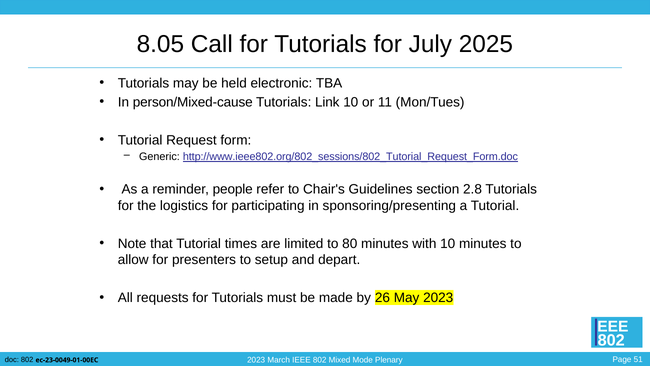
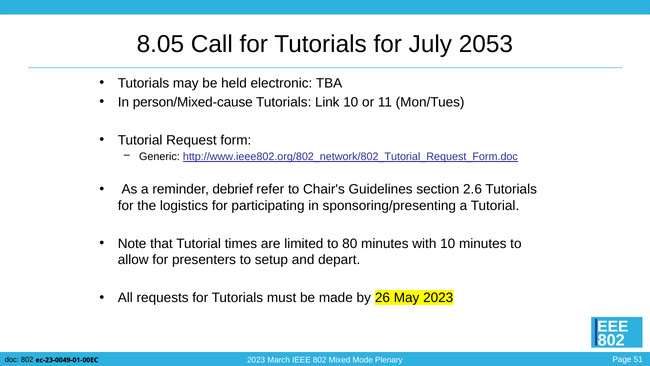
2025: 2025 -> 2053
http://www.ieee802.org/802_sessions/802_Tutorial_Request_Form.doc: http://www.ieee802.org/802_sessions/802_Tutorial_Request_Form.doc -> http://www.ieee802.org/802_network/802_Tutorial_Request_Form.doc
people: people -> debrief
2.8: 2.8 -> 2.6
